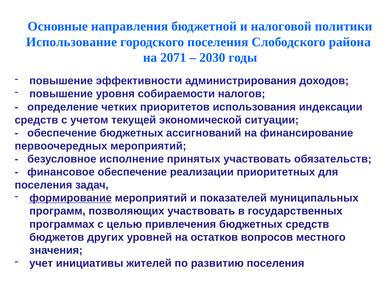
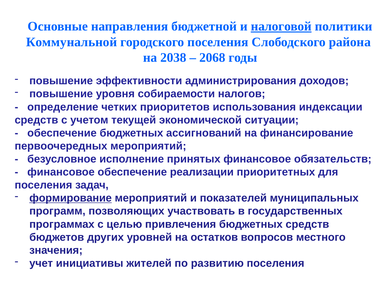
налоговой underline: none -> present
Использование: Использование -> Коммунальной
2071: 2071 -> 2038
2030: 2030 -> 2068
принятых участвовать: участвовать -> финансовое
